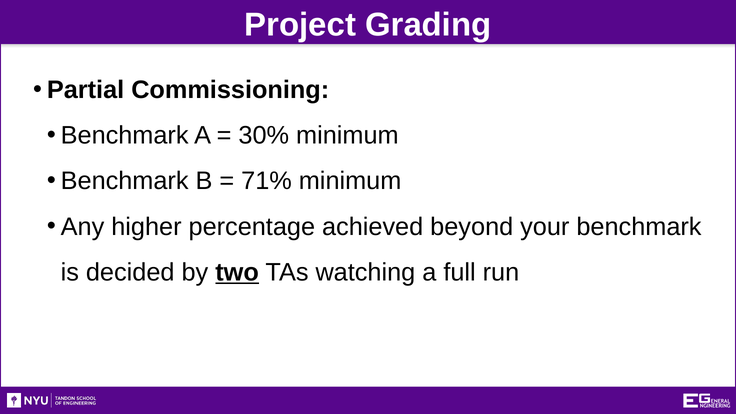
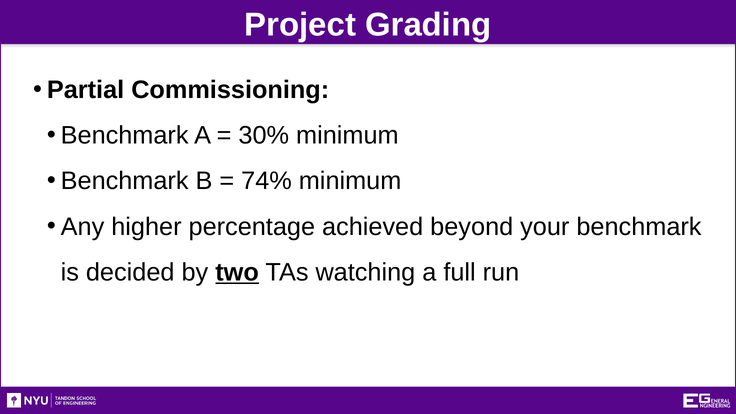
71%: 71% -> 74%
